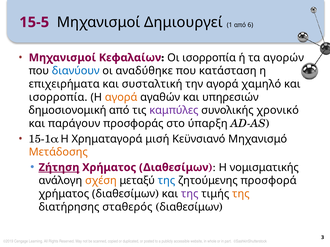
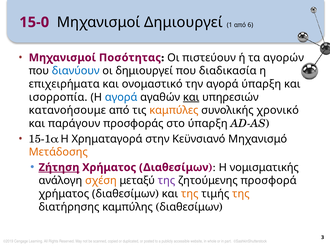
15-5: 15-5 -> 15-0
Κεφαλαίων: Κεφαλαίων -> Ποσότητας
Οι ισορροπία: ισορροπία -> πιστεύουν
οι αναδύθηκε: αναδύθηκε -> δημιουργεί
κατάσταση: κατάσταση -> διαδικασία
συσταλτική: συσταλτική -> ονομαστικό
αγορά χαμηλό: χαμηλό -> ύπαρξη
αγορά at (121, 97) colour: orange -> blue
και at (191, 97) underline: none -> present
δημοσιονομική: δημοσιονομική -> κατανοήσουμε
καμπύλες colour: purple -> orange
μισή: μισή -> στην
της at (166, 181) colour: blue -> purple
της at (190, 194) colour: purple -> orange
σταθερός: σταθερός -> καμπύλης
